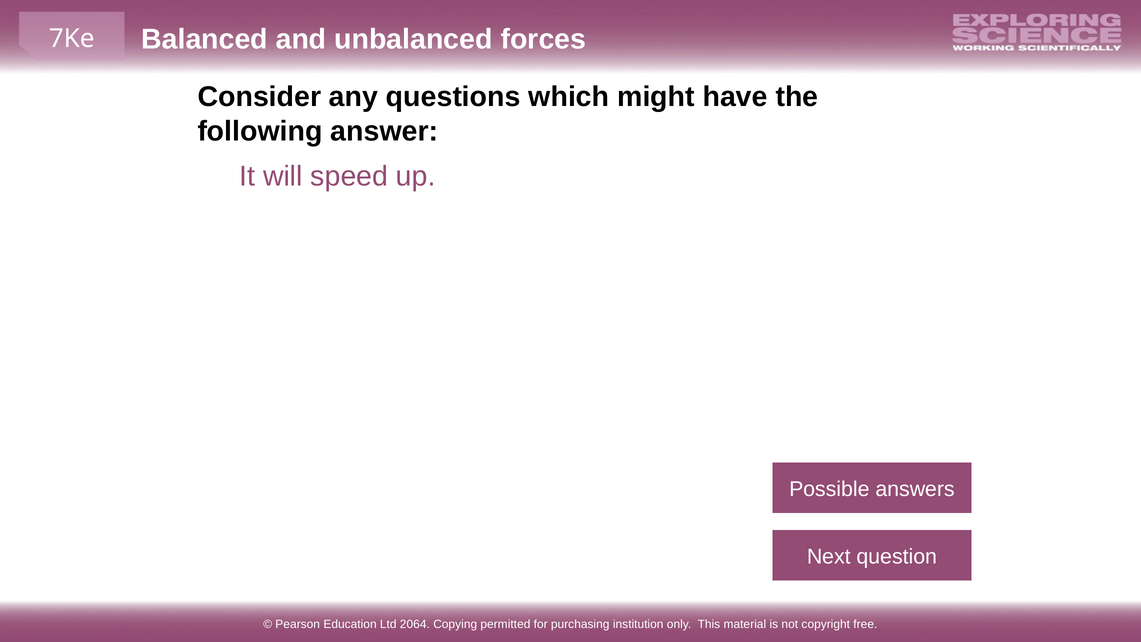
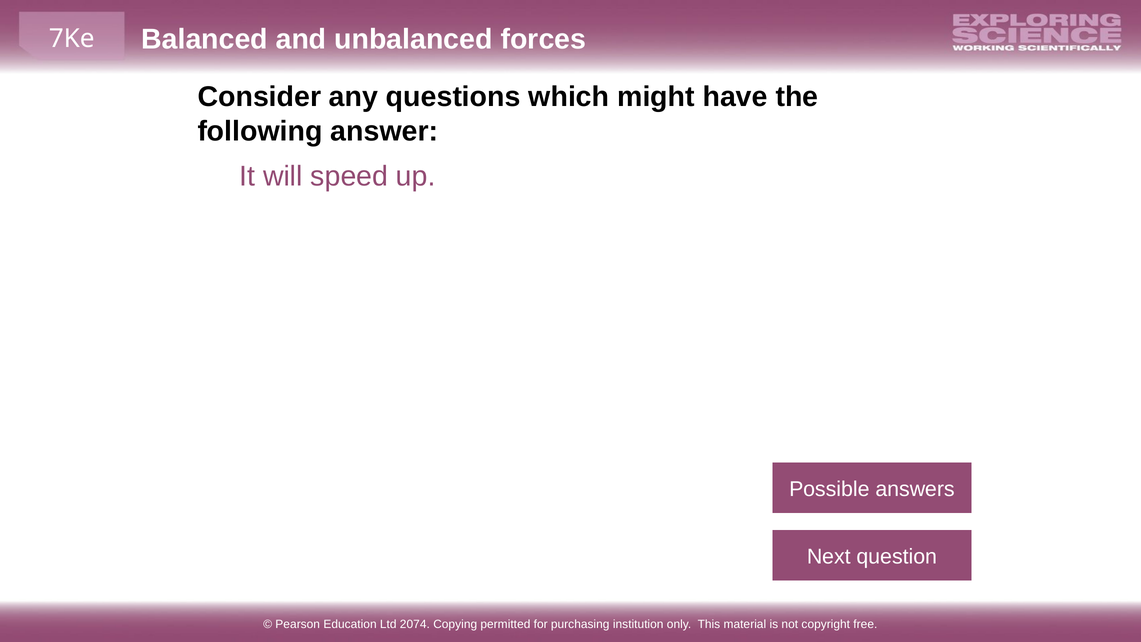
2064: 2064 -> 2074
